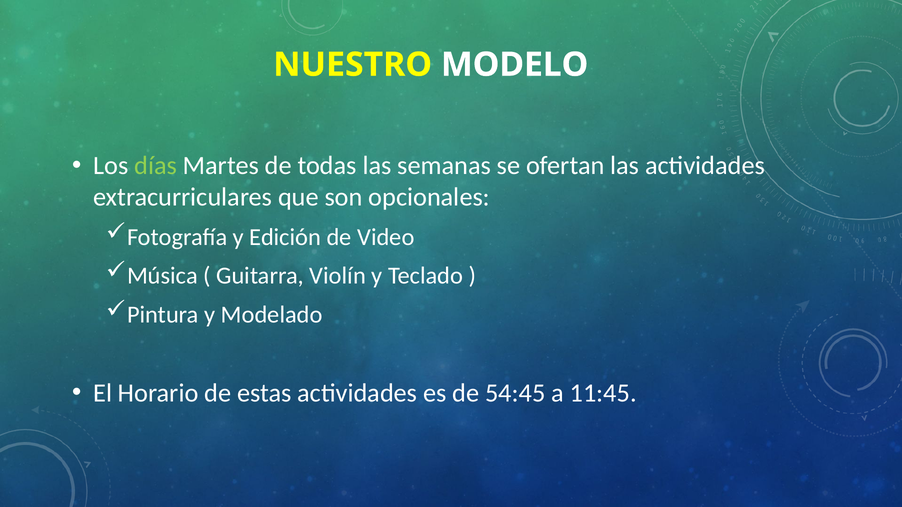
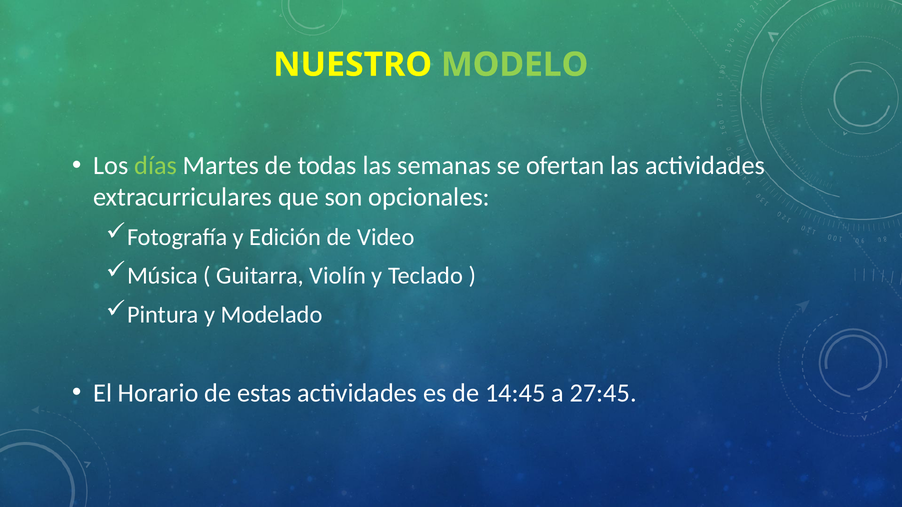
MODELO colour: white -> light green
54:45: 54:45 -> 14:45
11:45: 11:45 -> 27:45
